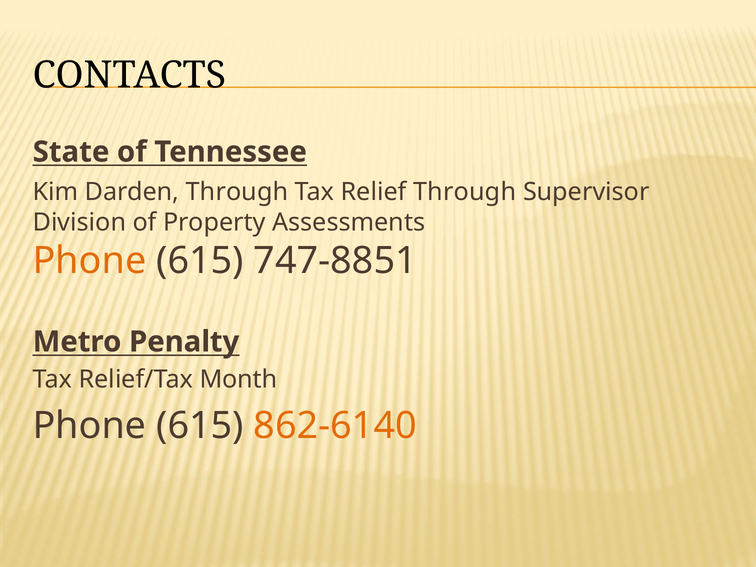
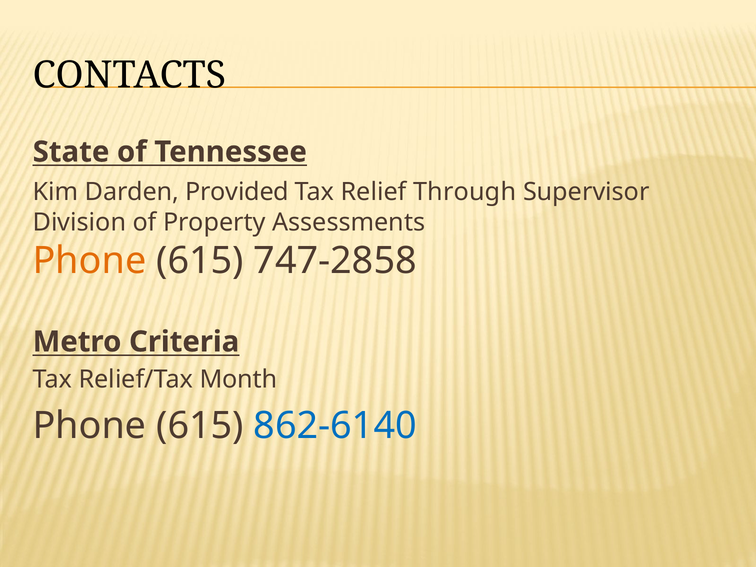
Darden Through: Through -> Provided
747-8851: 747-8851 -> 747-2858
Penalty: Penalty -> Criteria
862-6140 colour: orange -> blue
